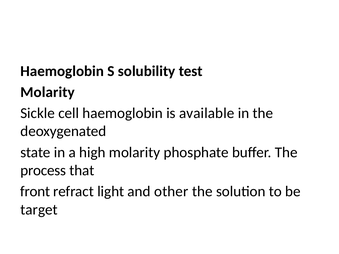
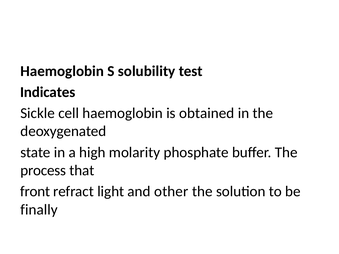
Molarity at (48, 92): Molarity -> Indicates
available: available -> obtained
target: target -> finally
